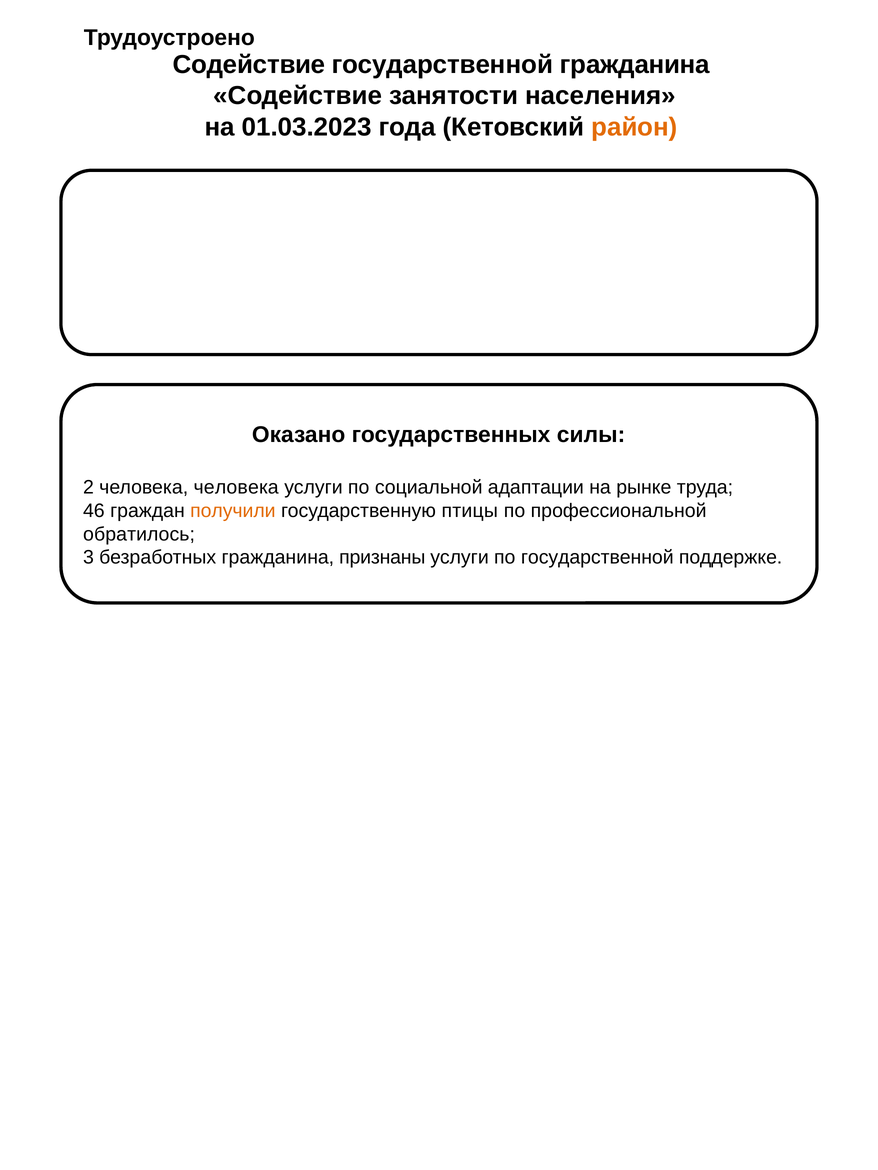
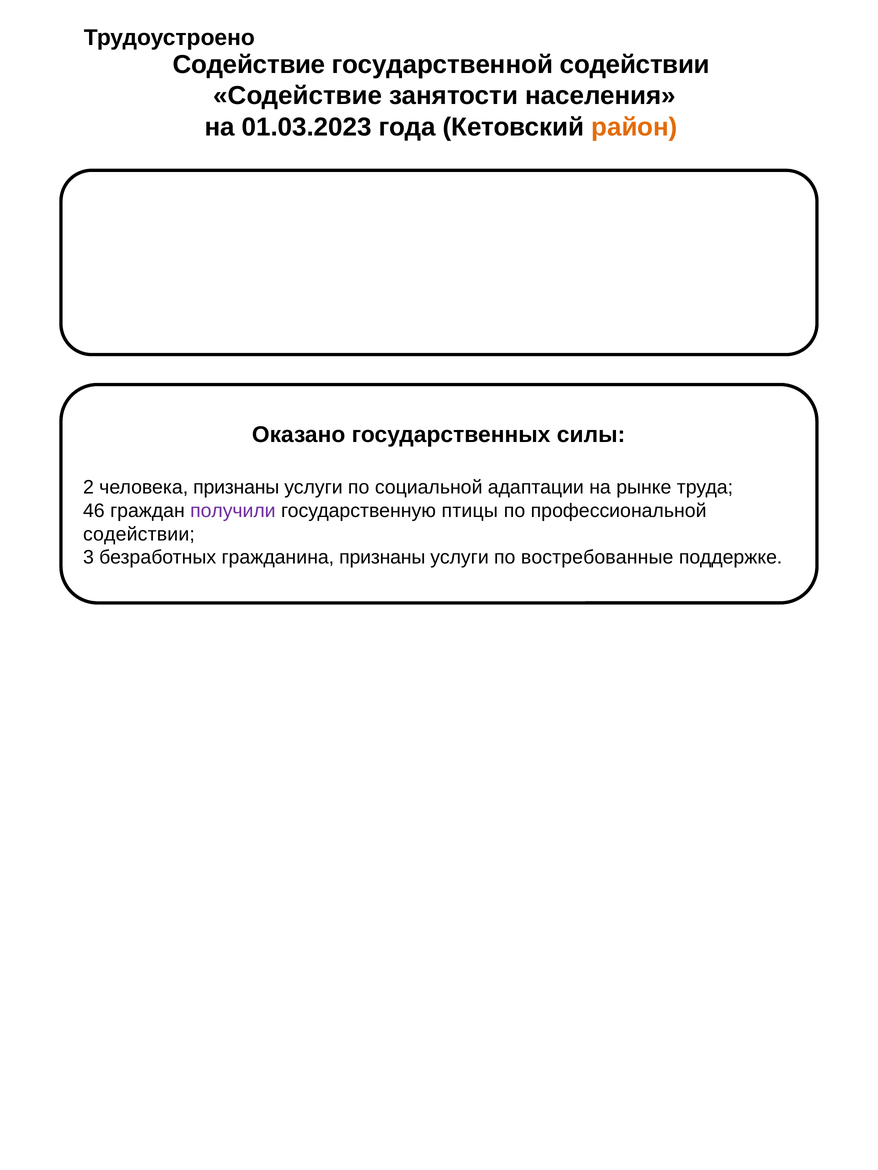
государственной гражданина: гражданина -> содействии
человека человека: человека -> признаны
получили colour: orange -> purple
обратилось at (139, 534): обратилось -> содействии
по государственной: государственной -> востребованные
